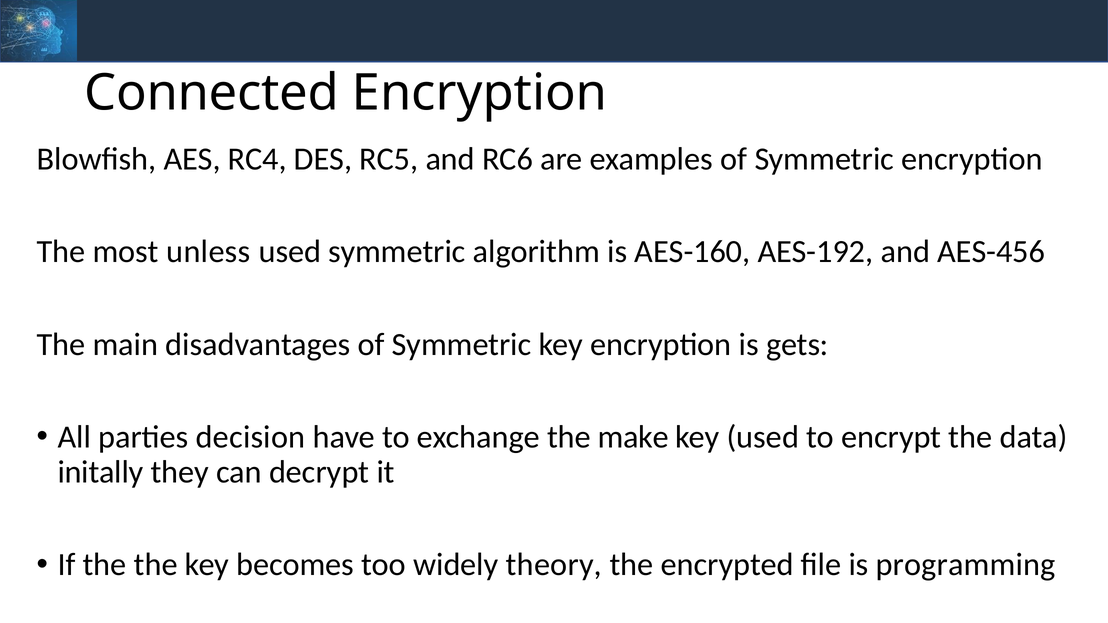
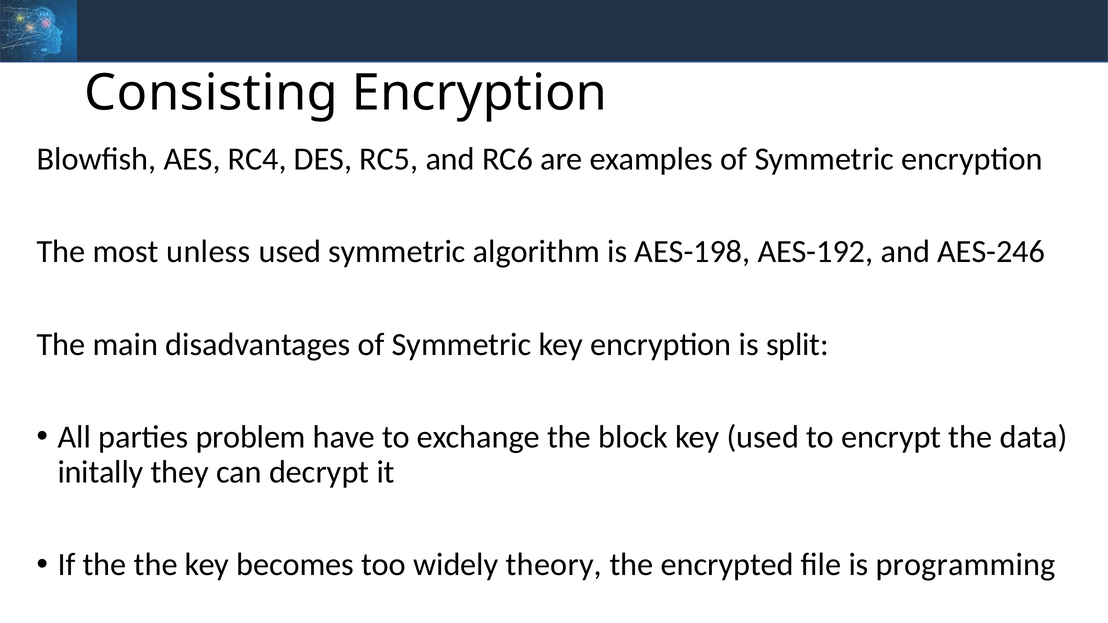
Connected: Connected -> Consisting
AES-160: AES-160 -> AES-198
AES-456: AES-456 -> AES-246
gets: gets -> split
decision: decision -> problem
make: make -> block
